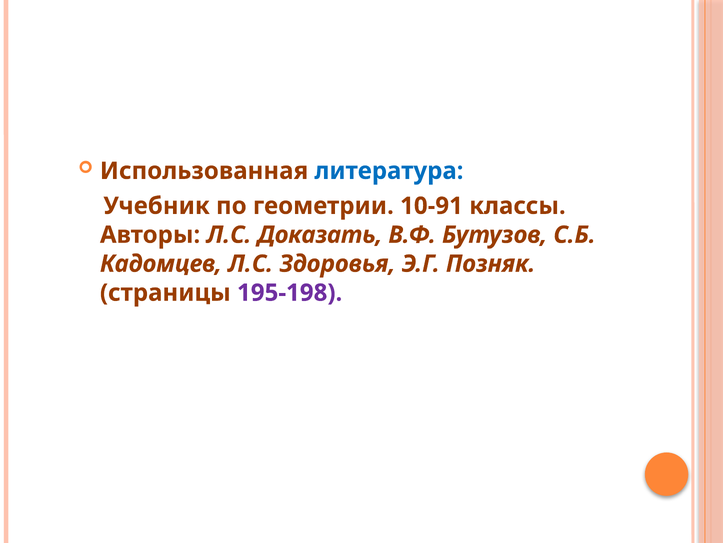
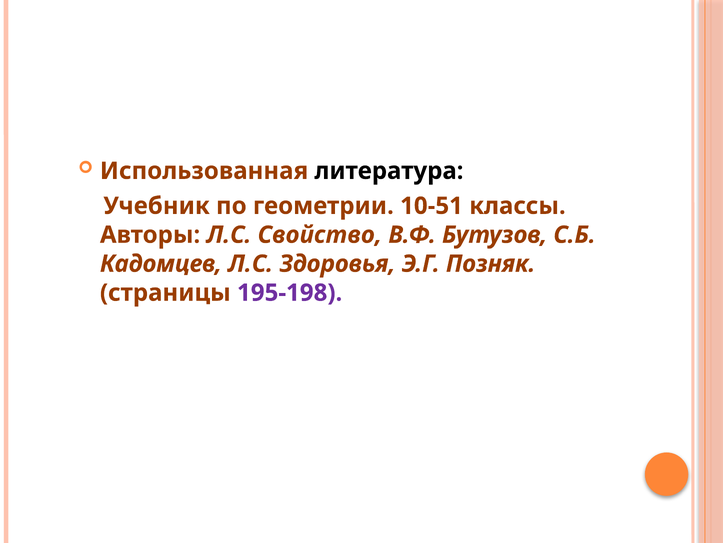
литература colour: blue -> black
10-91: 10-91 -> 10-51
Доказать: Доказать -> Свойство
